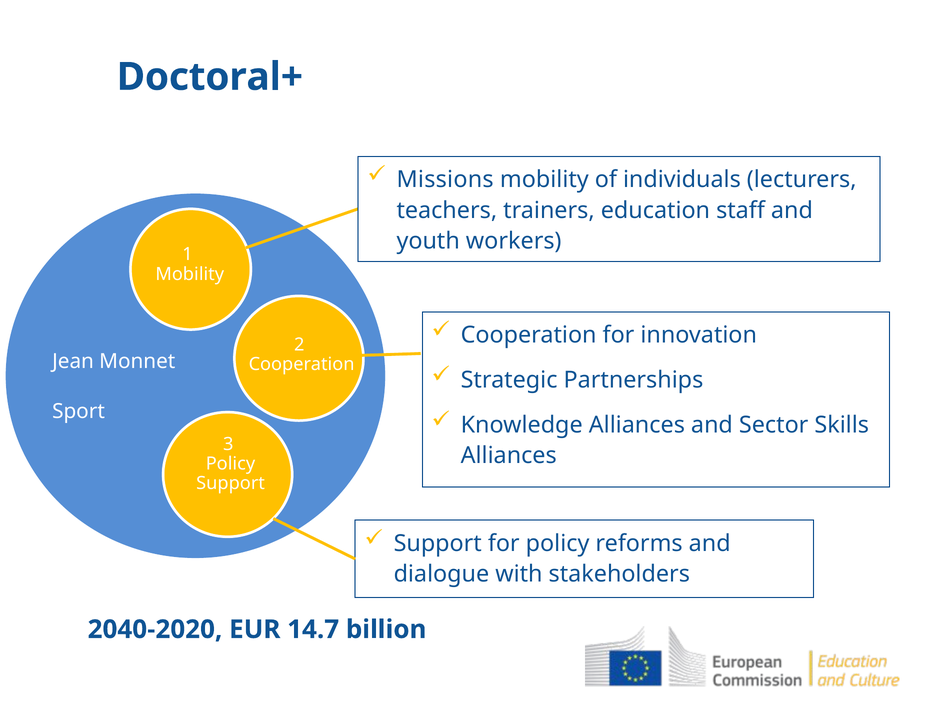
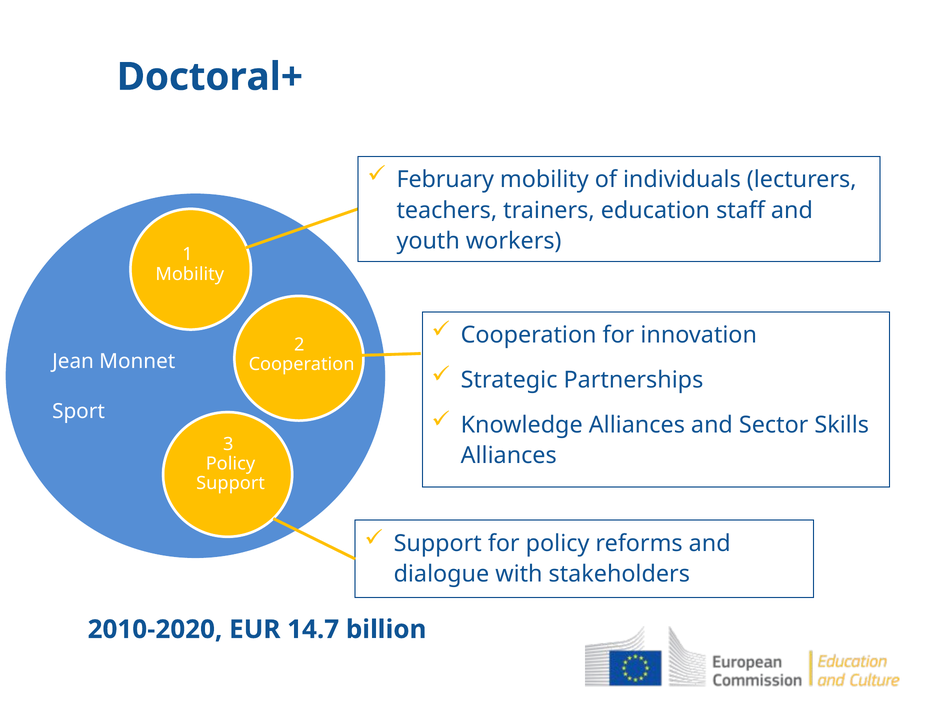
Missions: Missions -> February
2040-2020: 2040-2020 -> 2010-2020
